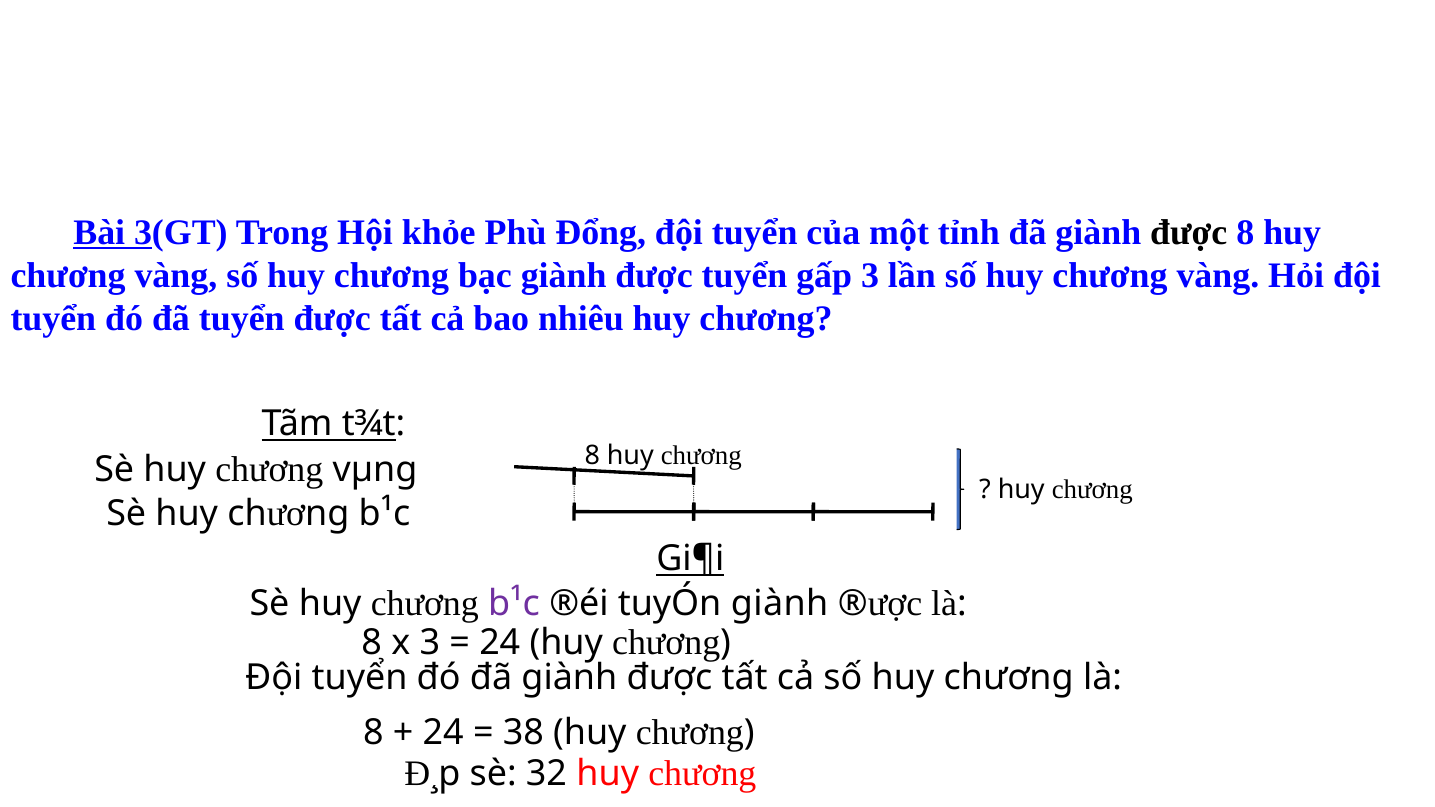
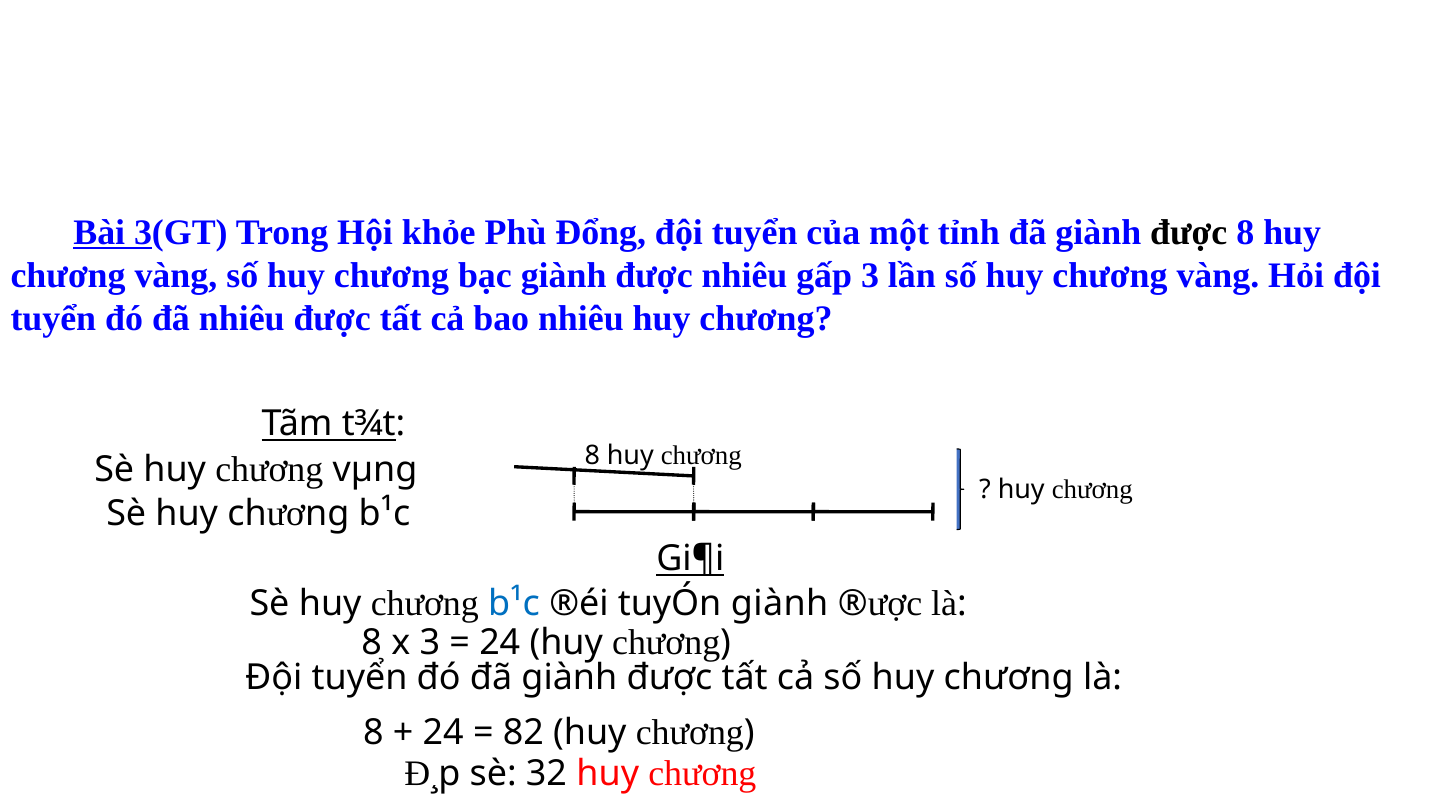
được tuyển: tuyển -> nhiêu
đã tuyển: tuyển -> nhiêu
b¹c at (514, 603) colour: purple -> blue
38: 38 -> 82
